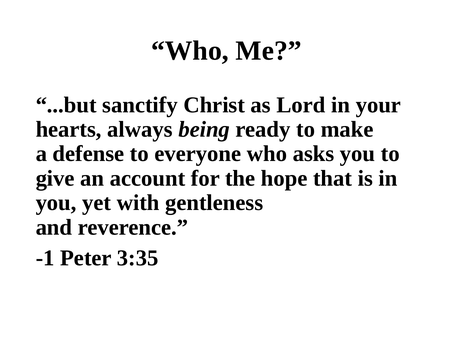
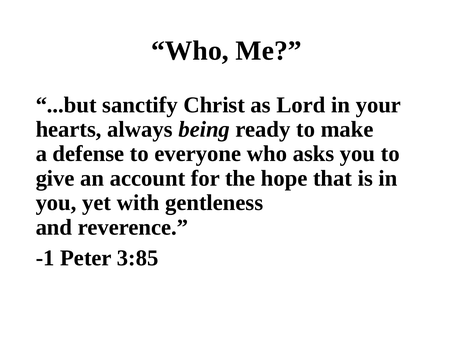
3:35: 3:35 -> 3:85
